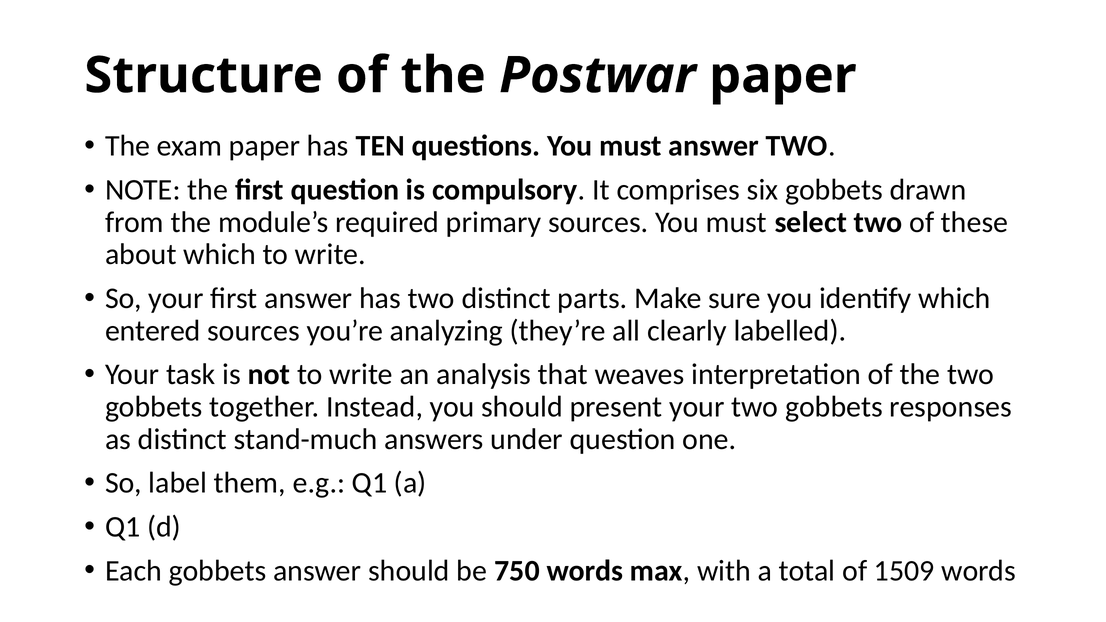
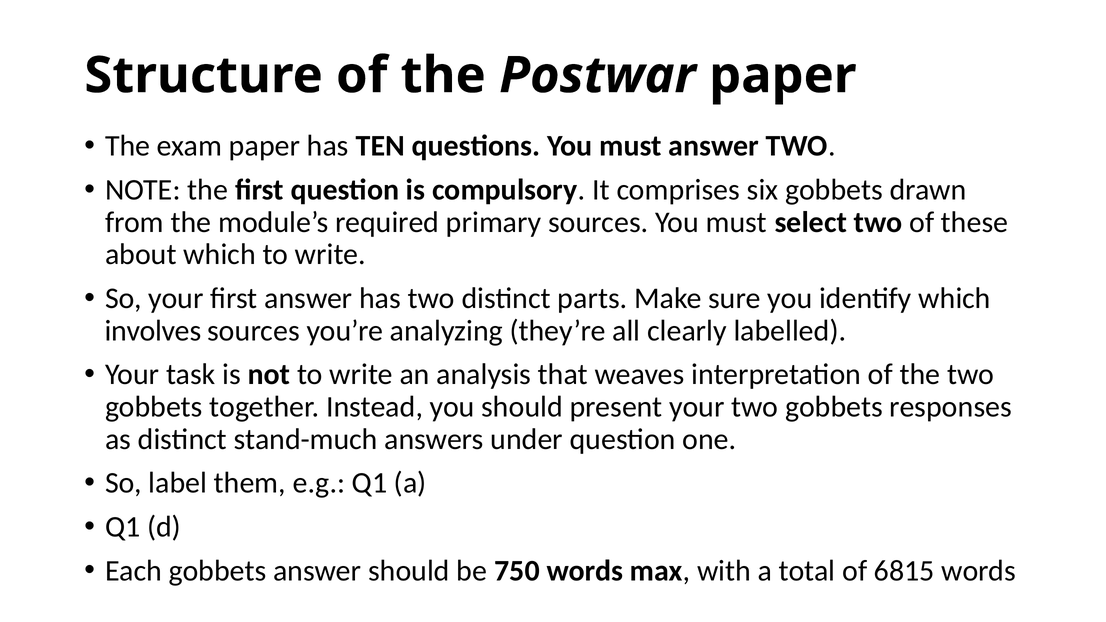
entered: entered -> involves
1509: 1509 -> 6815
